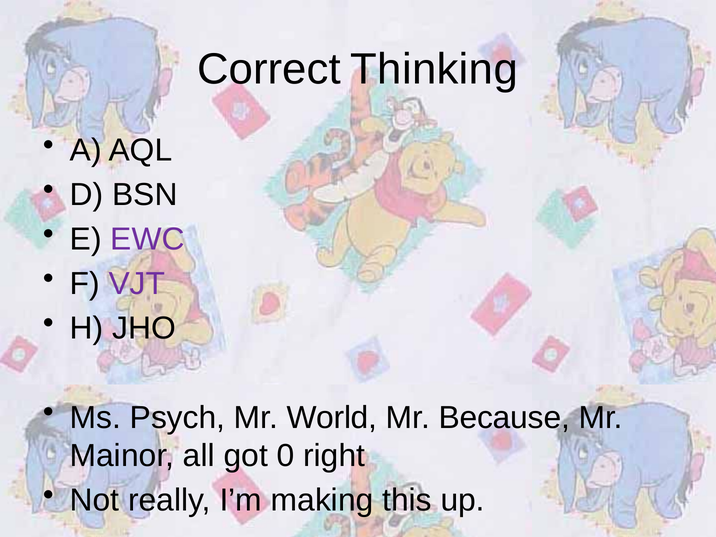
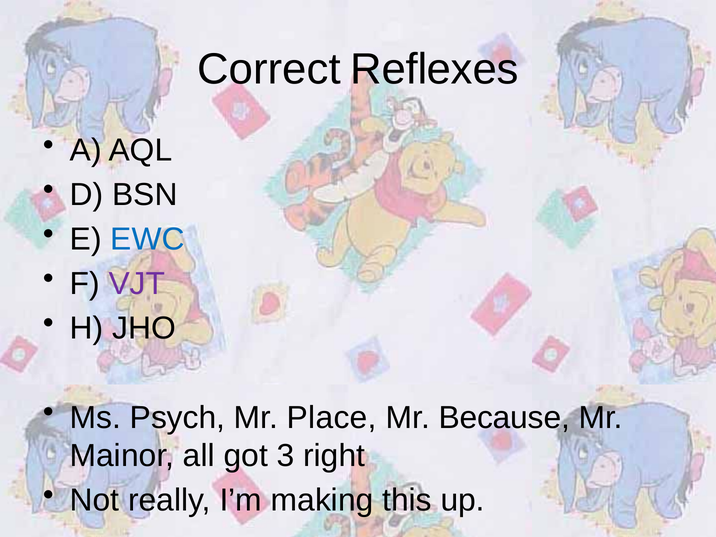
Thinking: Thinking -> Reflexes
EWC colour: purple -> blue
World: World -> Place
0: 0 -> 3
